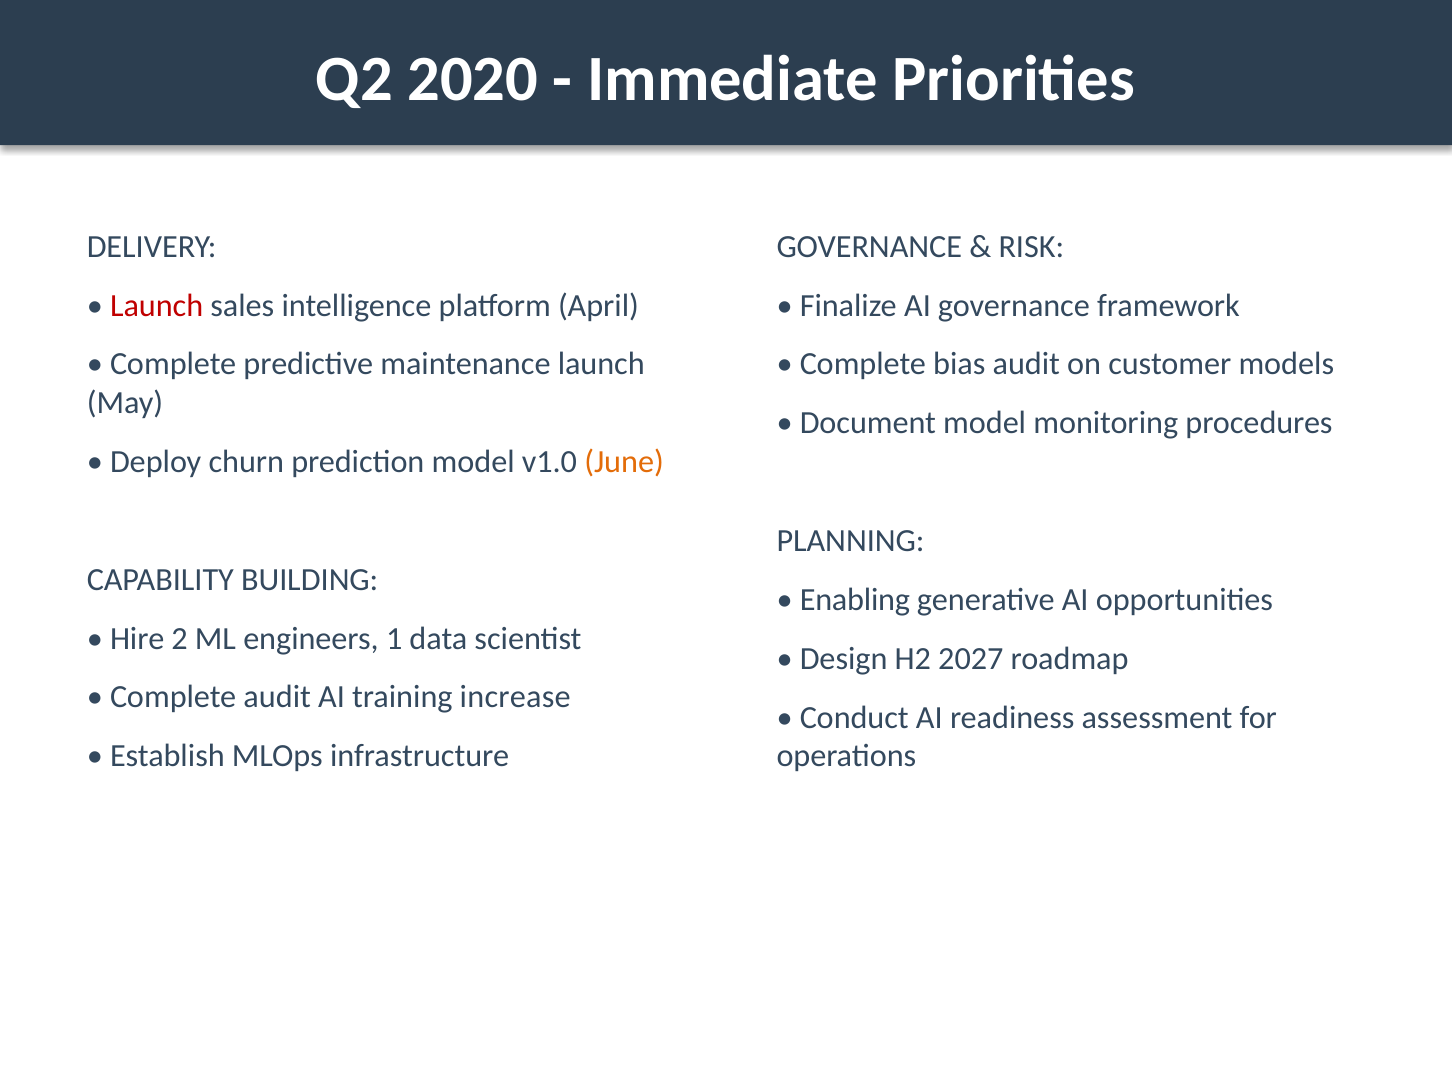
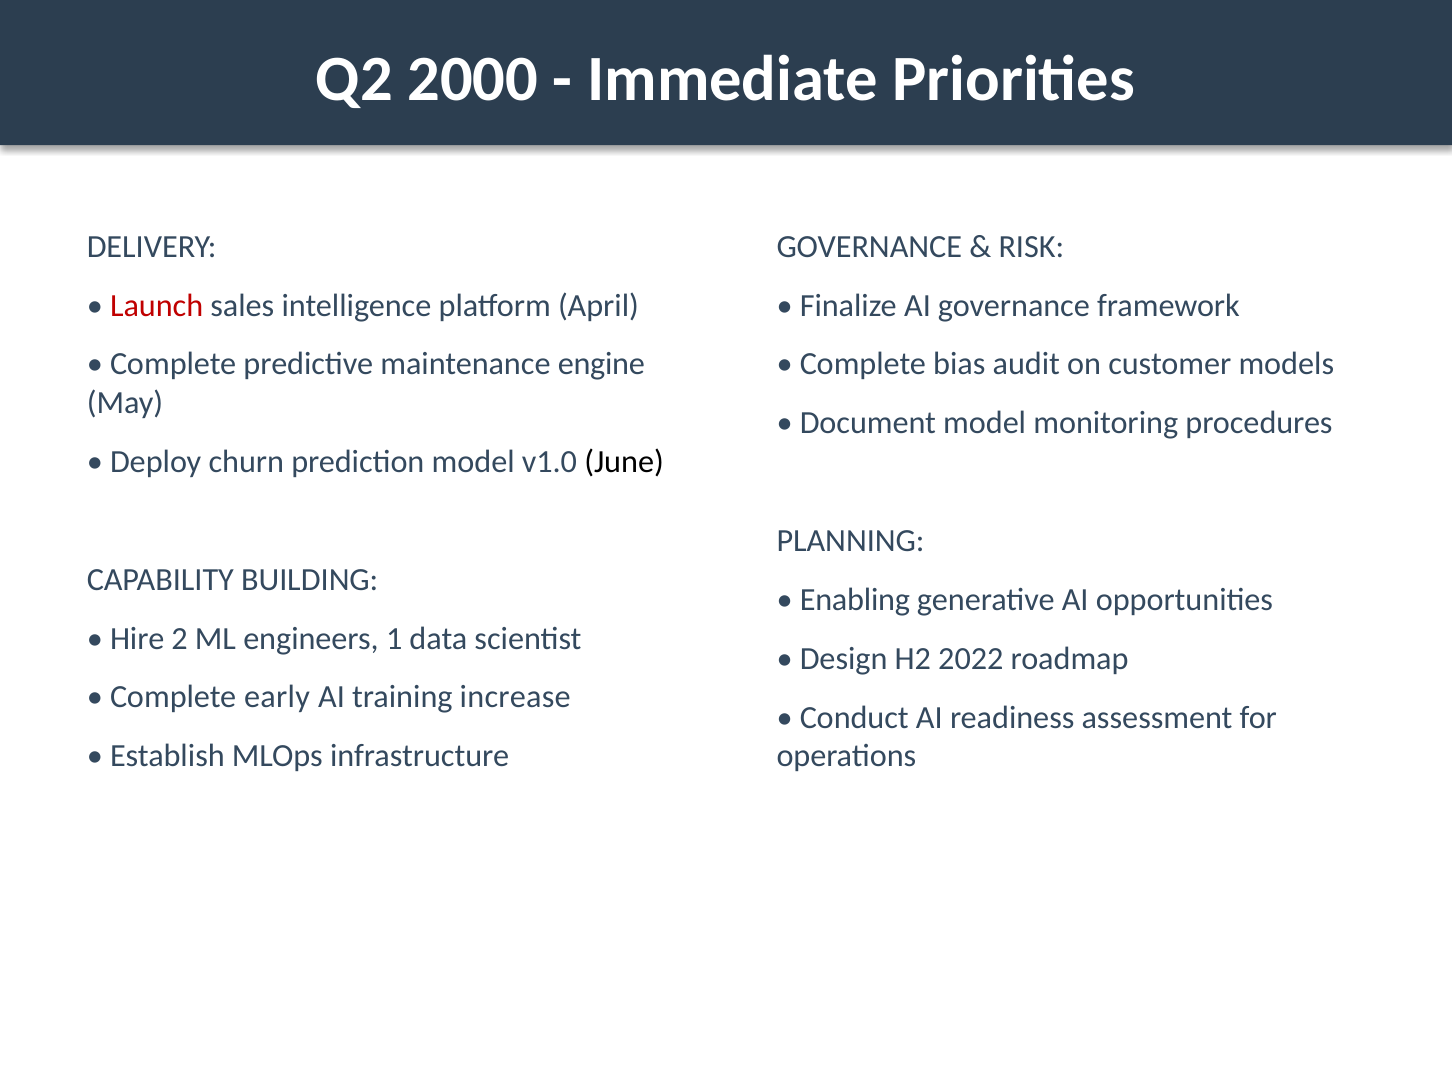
2020: 2020 -> 2000
maintenance launch: launch -> engine
June colour: orange -> black
2027: 2027 -> 2022
Complete audit: audit -> early
